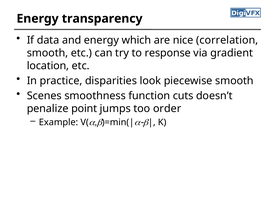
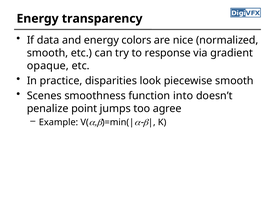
which: which -> colors
correlation: correlation -> normalized
location: location -> opaque
cuts: cuts -> into
order: order -> agree
